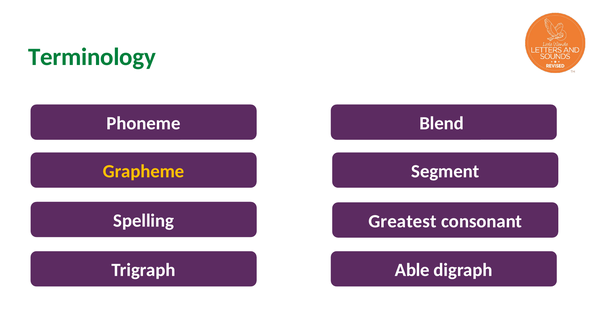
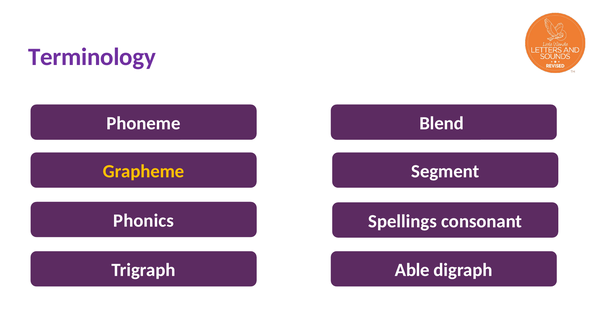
Terminology colour: green -> purple
Spelling: Spelling -> Phonics
Greatest: Greatest -> Spellings
